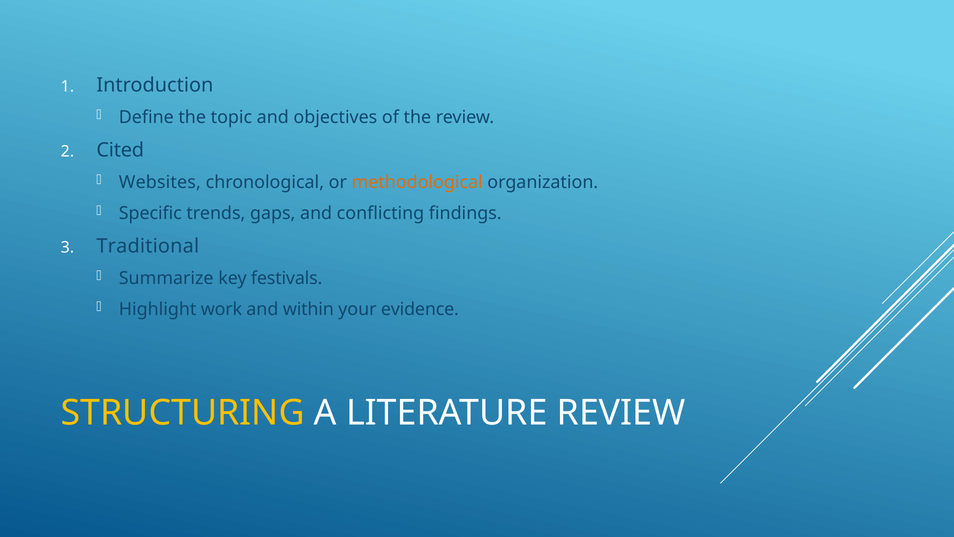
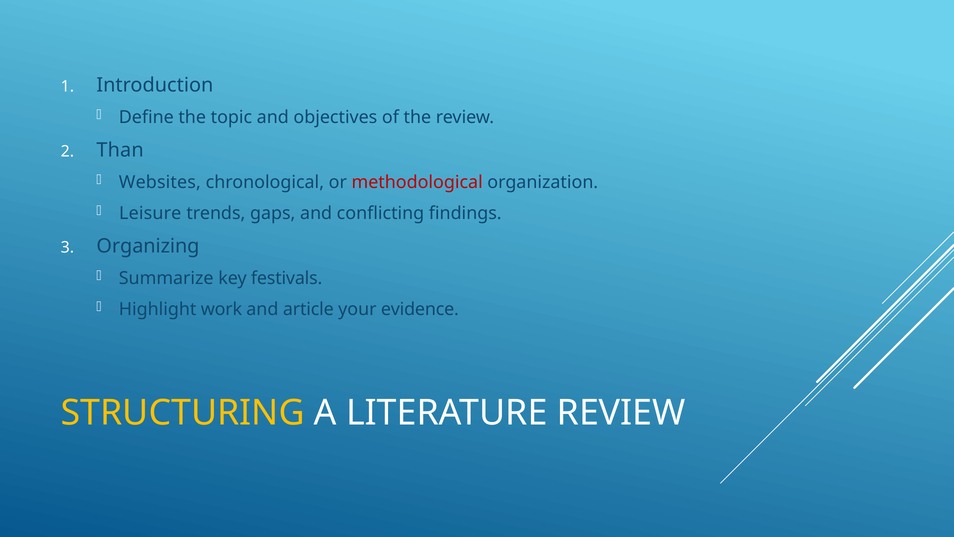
Cited: Cited -> Than
methodological colour: orange -> red
Specific: Specific -> Leisure
Traditional: Traditional -> Organizing
within: within -> article
